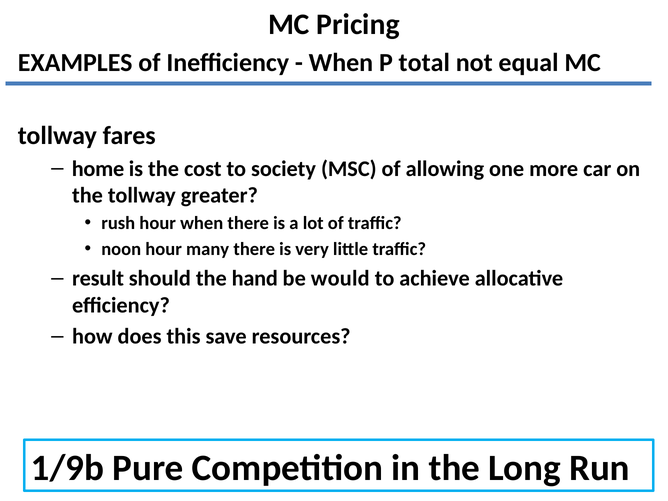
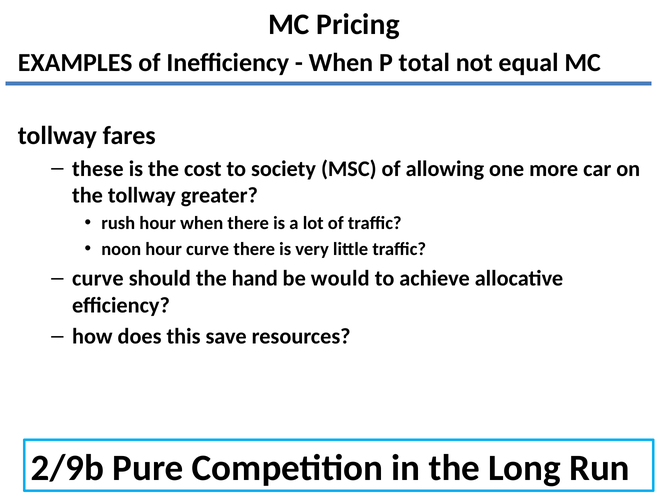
home: home -> these
hour many: many -> curve
result at (98, 279): result -> curve
1/9b: 1/9b -> 2/9b
